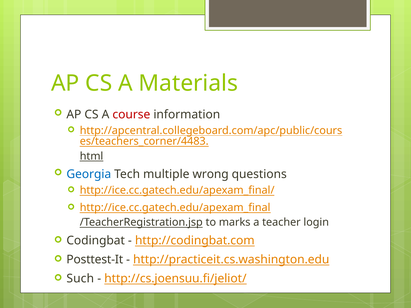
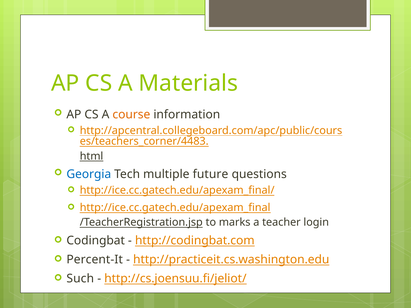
course colour: red -> orange
wrong: wrong -> future
Posttest-It: Posttest-It -> Percent-It
